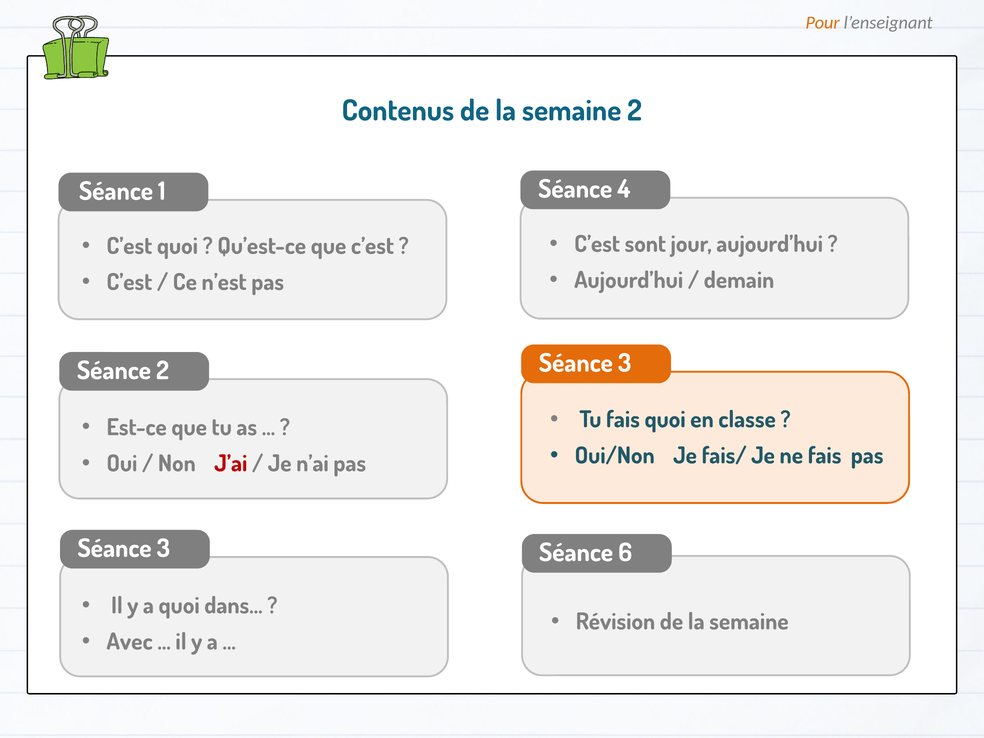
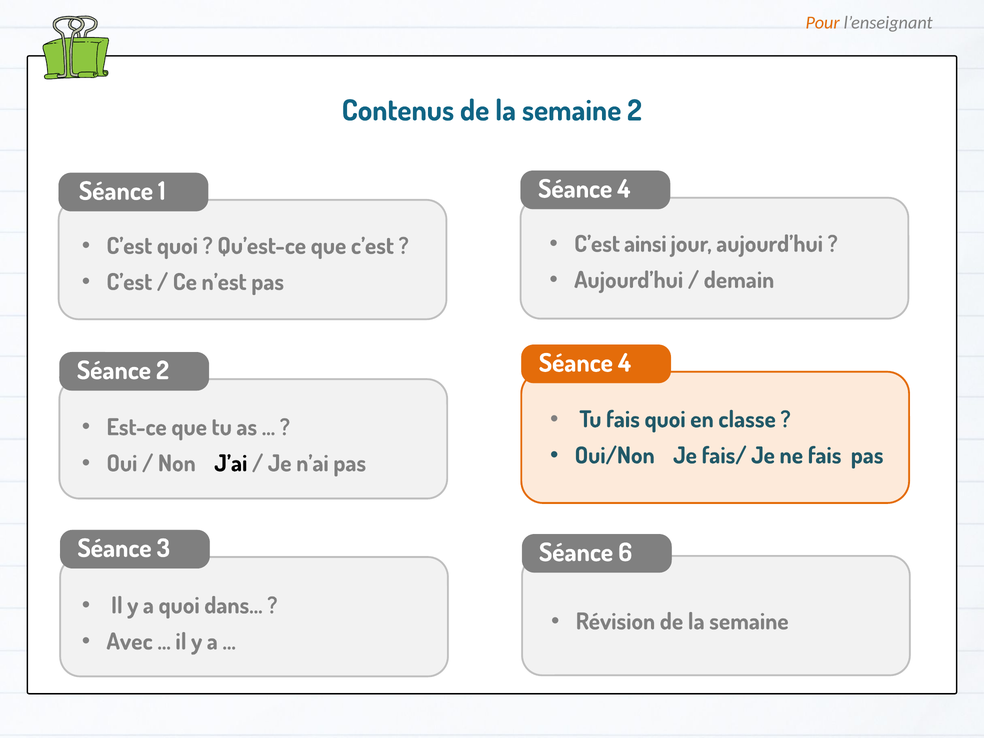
sont: sont -> ainsi
3 at (625, 363): 3 -> 4
J’ai colour: red -> black
